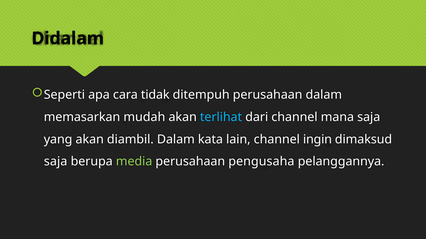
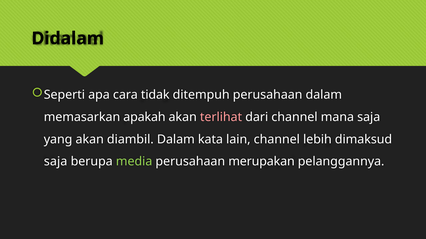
mudah: mudah -> apakah
terlihat colour: light blue -> pink
ingin: ingin -> lebih
pengusaha: pengusaha -> merupakan
